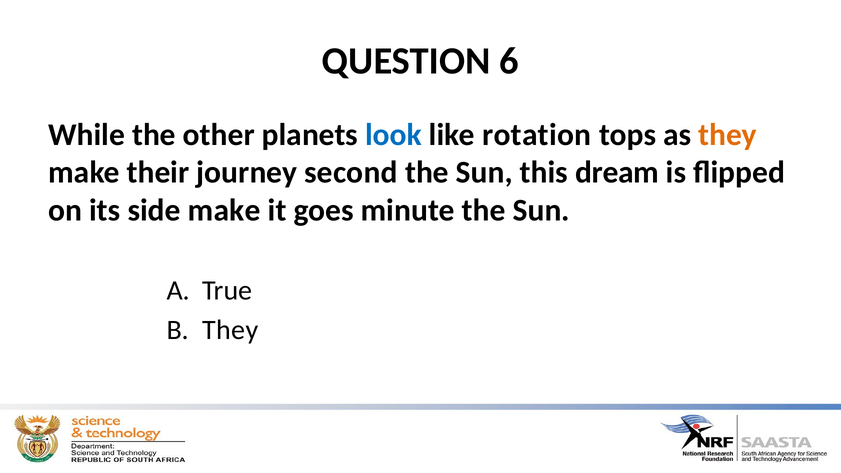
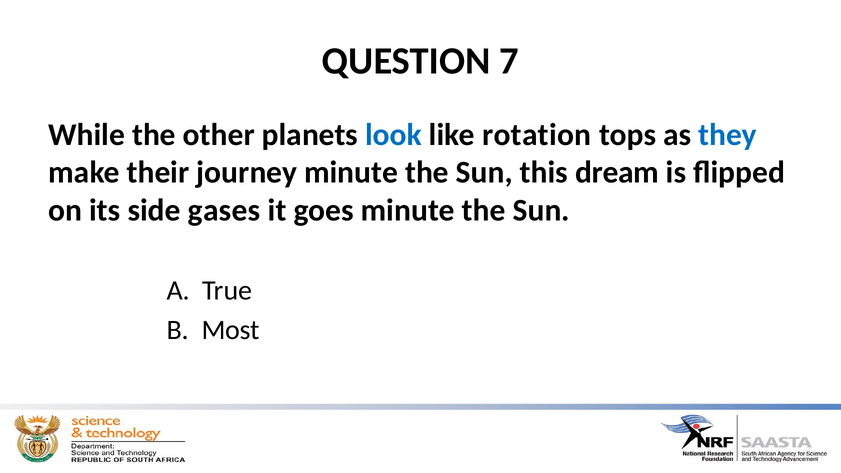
6: 6 -> 7
they at (728, 135) colour: orange -> blue
journey second: second -> minute
side make: make -> gases
They at (230, 330): They -> Most
